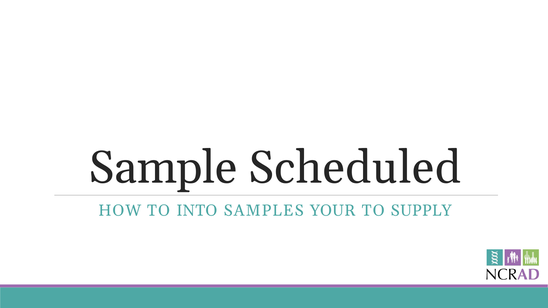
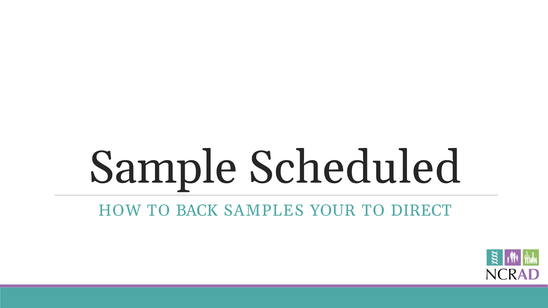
INTO: INTO -> BACK
SUPPLY: SUPPLY -> DIRECT
